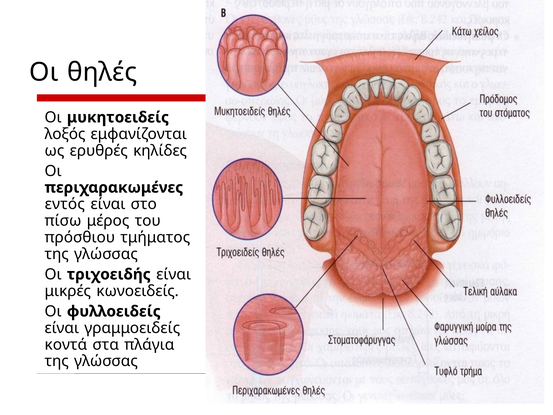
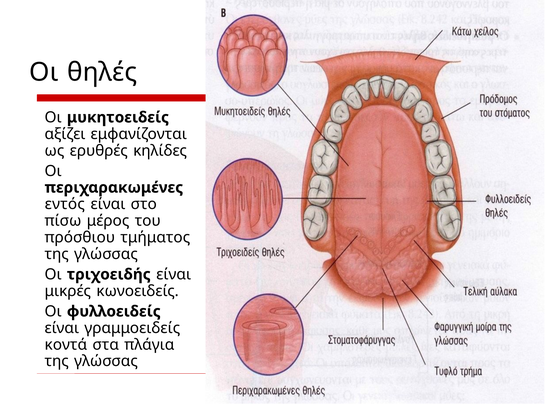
λοξός: λοξός -> αξίζει
